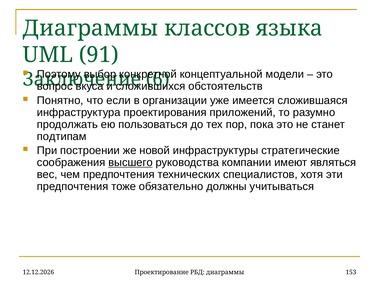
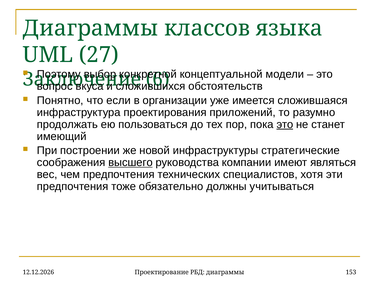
91: 91 -> 27
это at (285, 124) underline: none -> present
подтипам: подтипам -> имеющий
